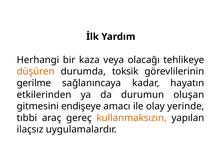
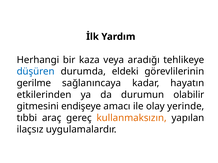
olacağı: olacağı -> aradığı
düşüren colour: orange -> blue
toksik: toksik -> eldeki
oluşan: oluşan -> olabilir
